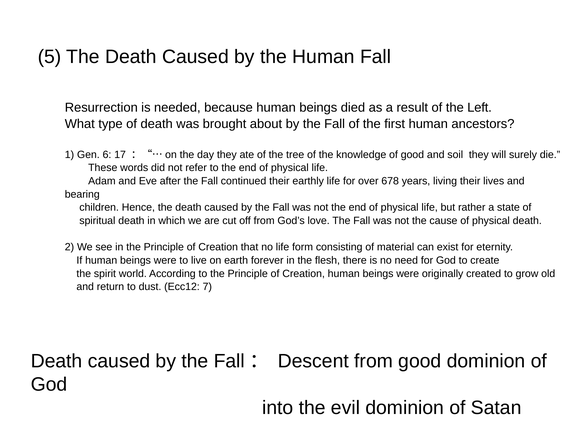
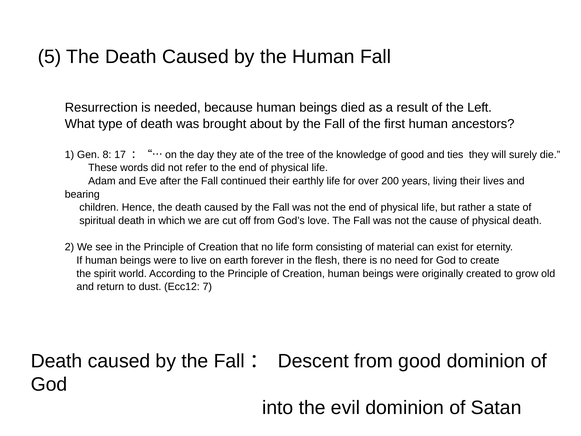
6: 6 -> 8
soil: soil -> ties
678: 678 -> 200
